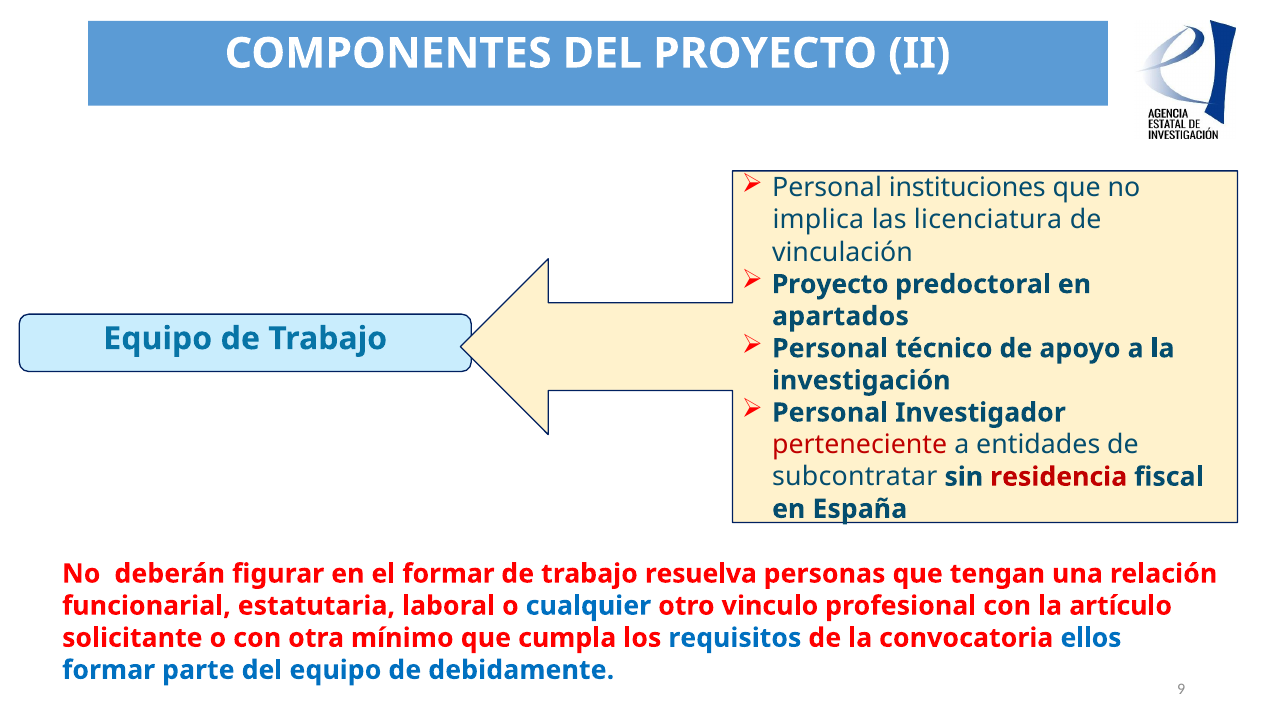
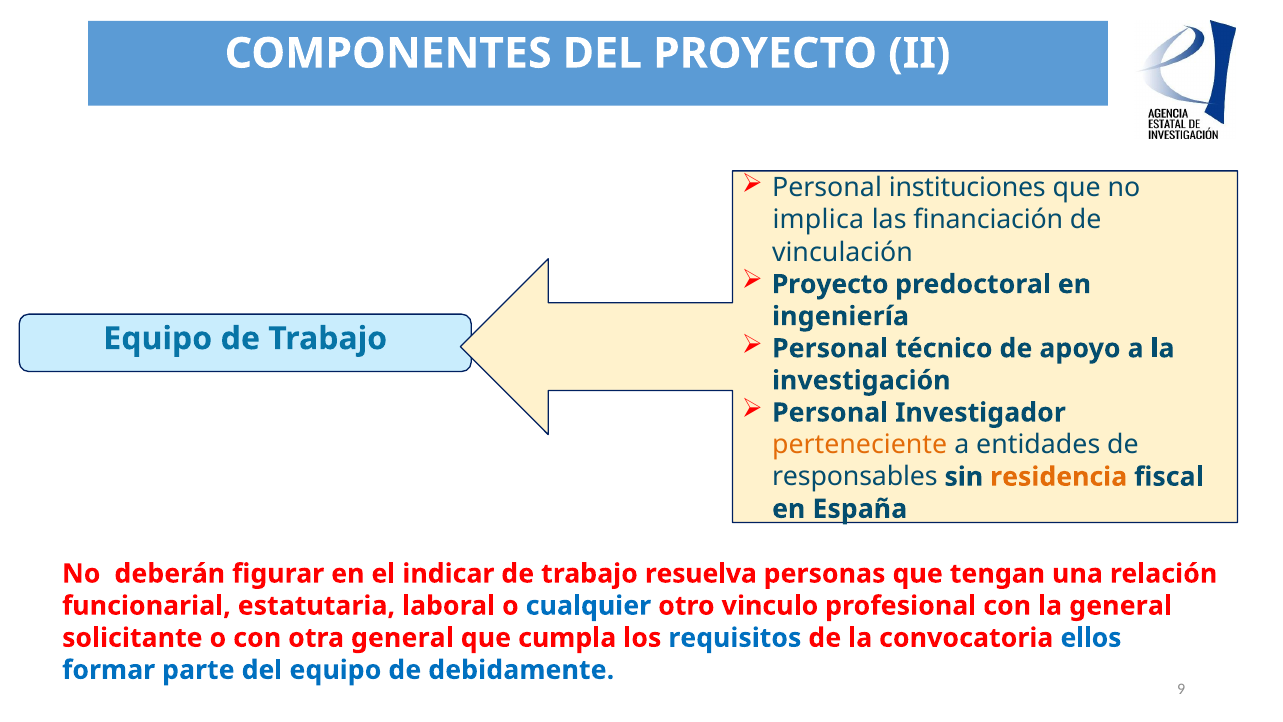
licenciatura: licenciatura -> financiación
apartados: apartados -> ingeniería
perteneciente colour: red -> orange
subcontratar: subcontratar -> responsables
residencia colour: red -> orange
el formar: formar -> indicar
la artículo: artículo -> general
otra mínimo: mínimo -> general
